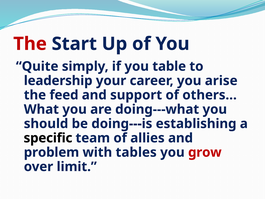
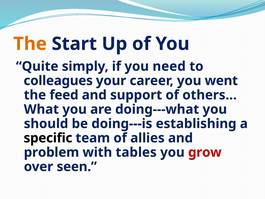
The at (30, 44) colour: red -> orange
table: table -> need
leadership: leadership -> colleagues
arise: arise -> went
limit: limit -> seen
